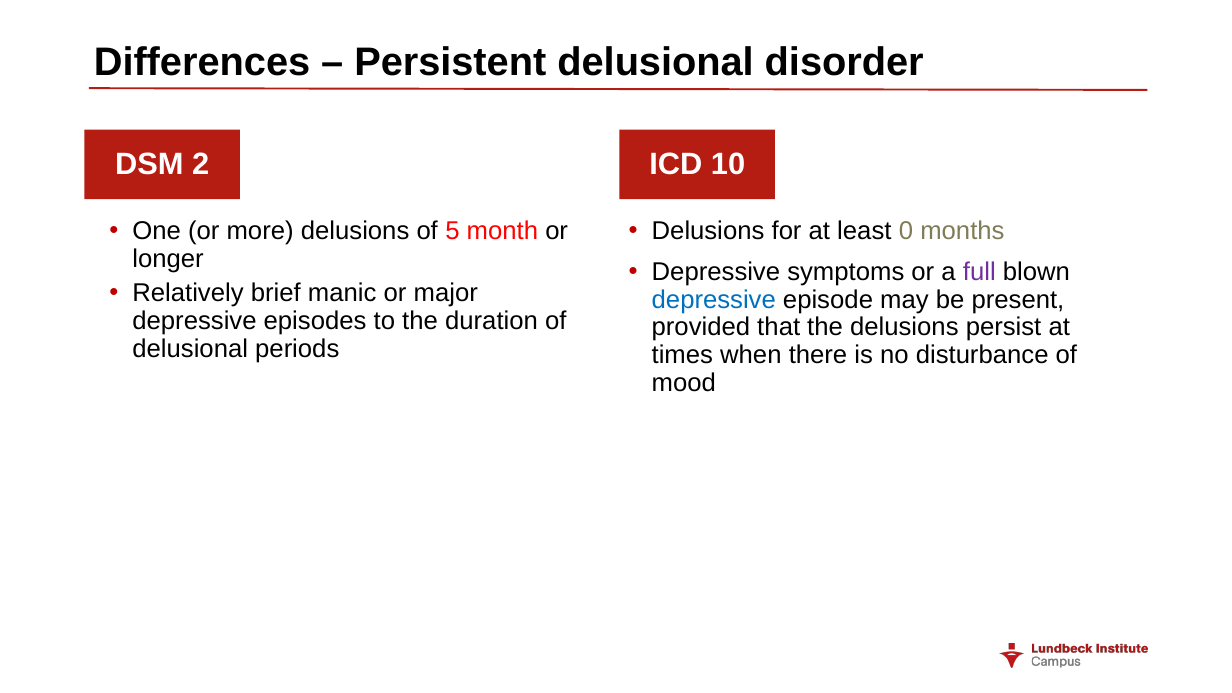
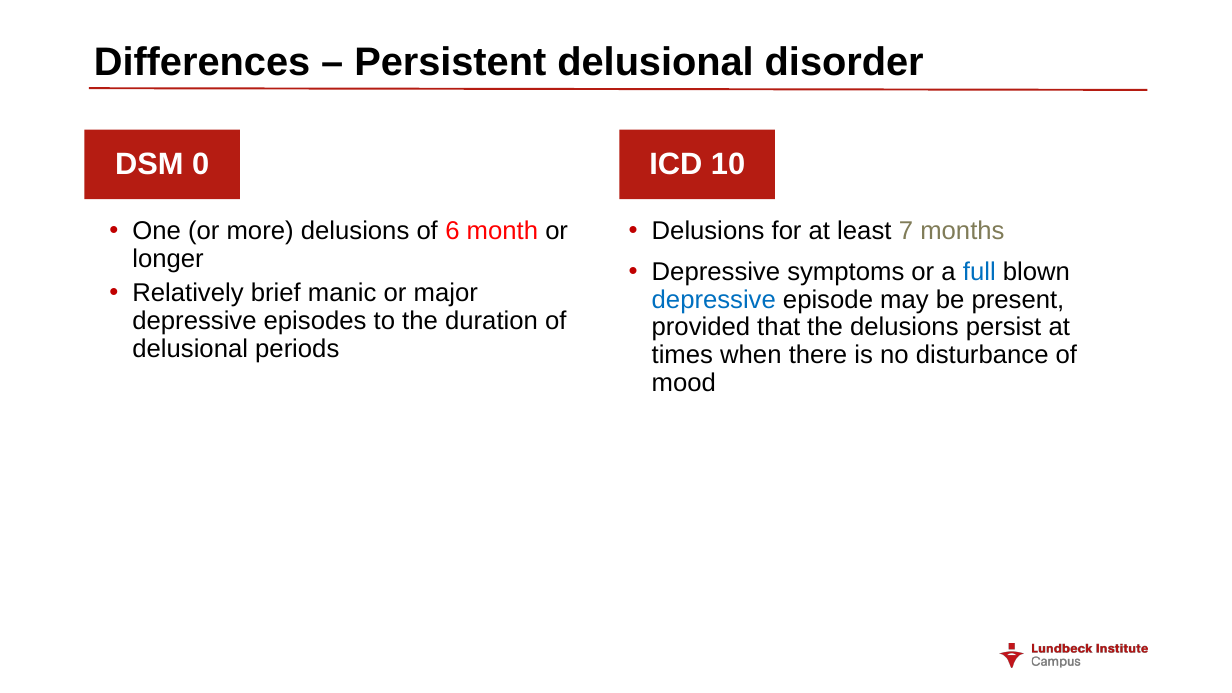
2: 2 -> 0
5: 5 -> 6
0: 0 -> 7
full colour: purple -> blue
